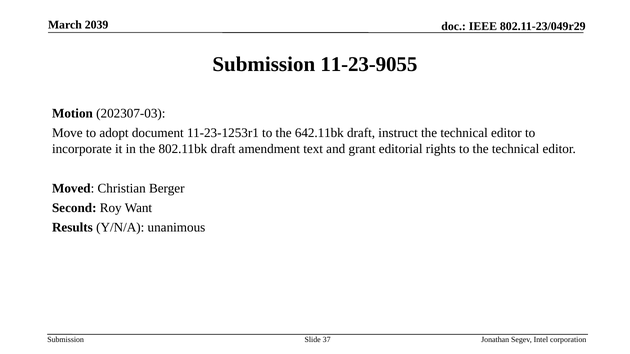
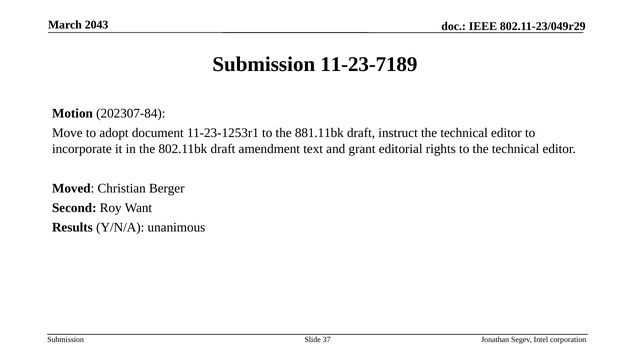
2039: 2039 -> 2043
11-23-9055: 11-23-9055 -> 11-23-7189
202307-03: 202307-03 -> 202307-84
642.11bk: 642.11bk -> 881.11bk
